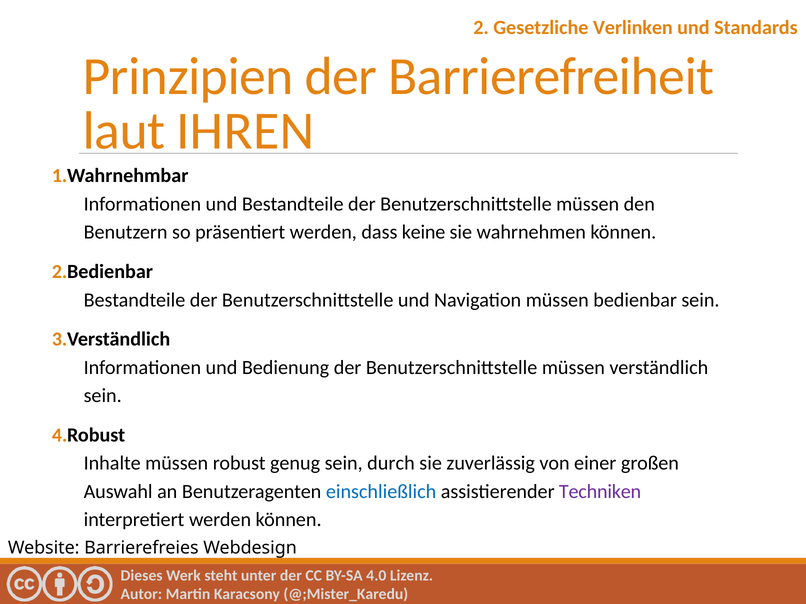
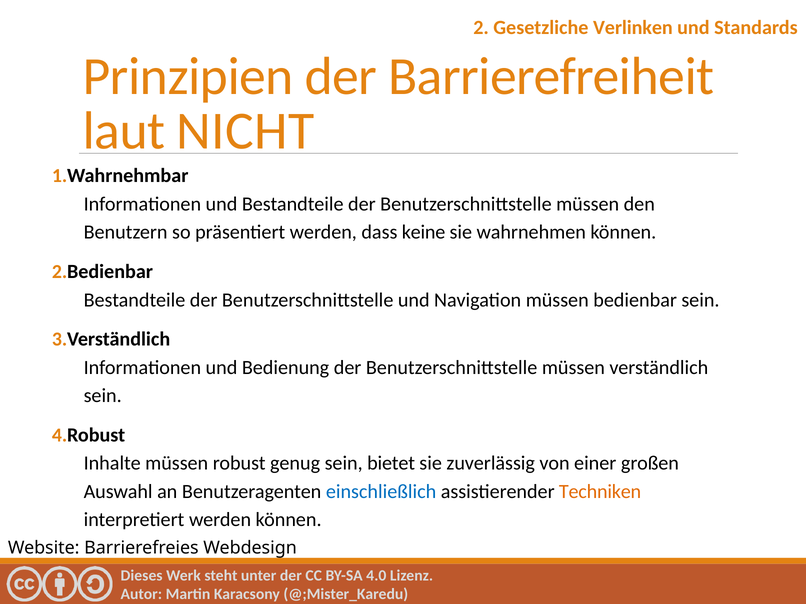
IHREN: IHREN -> NICHT
durch: durch -> bietet
Techniken colour: purple -> orange
